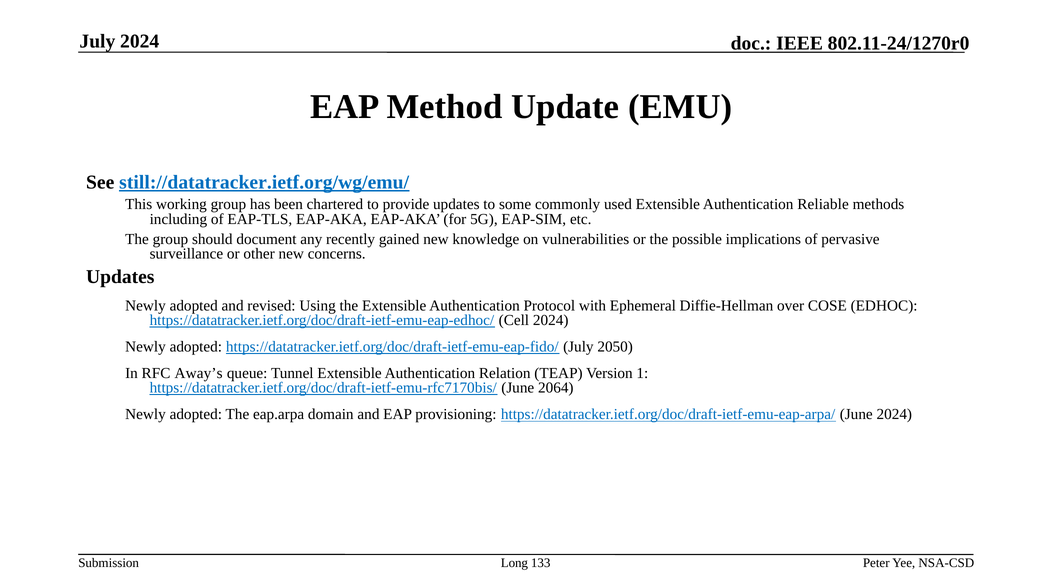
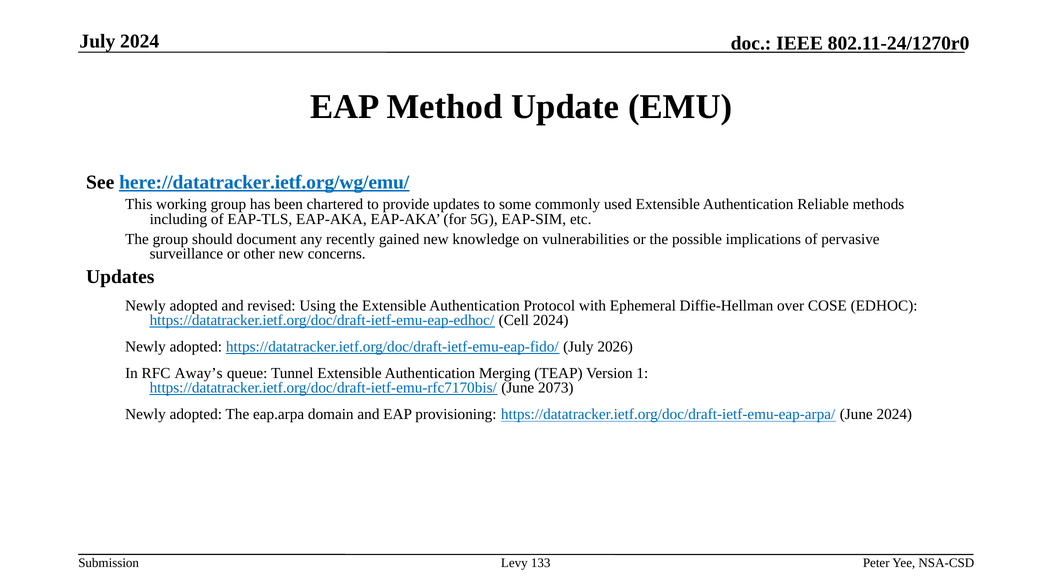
still://datatracker.ietf.org/wg/emu/: still://datatracker.ietf.org/wg/emu/ -> here://datatracker.ietf.org/wg/emu/
2050: 2050 -> 2026
Relation: Relation -> Merging
2064: 2064 -> 2073
Long: Long -> Levy
